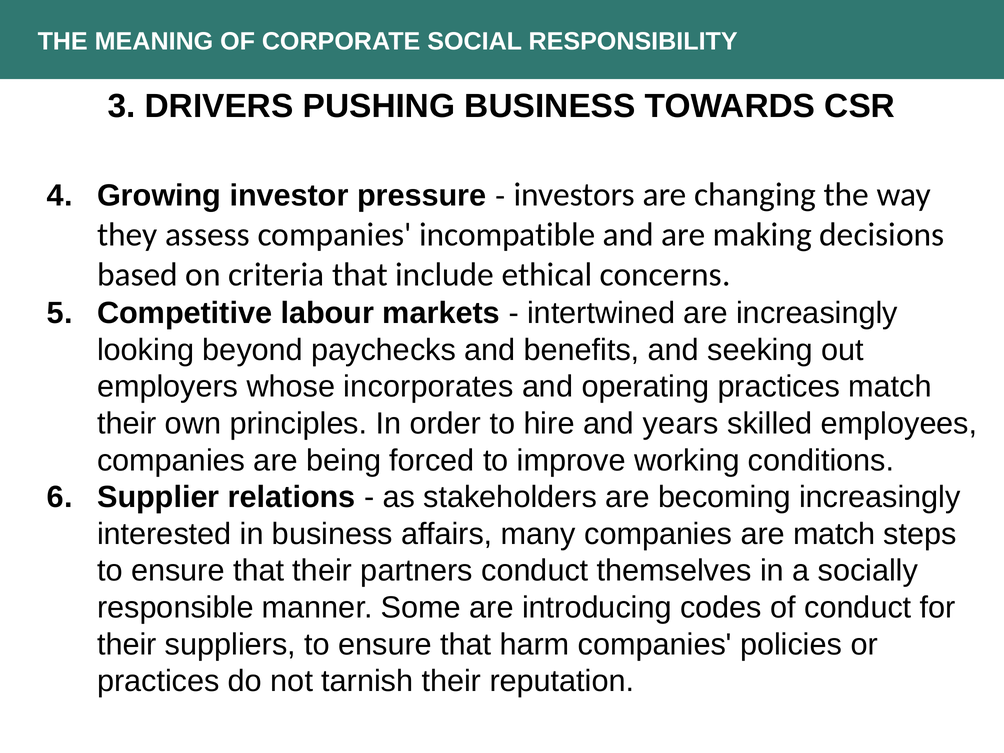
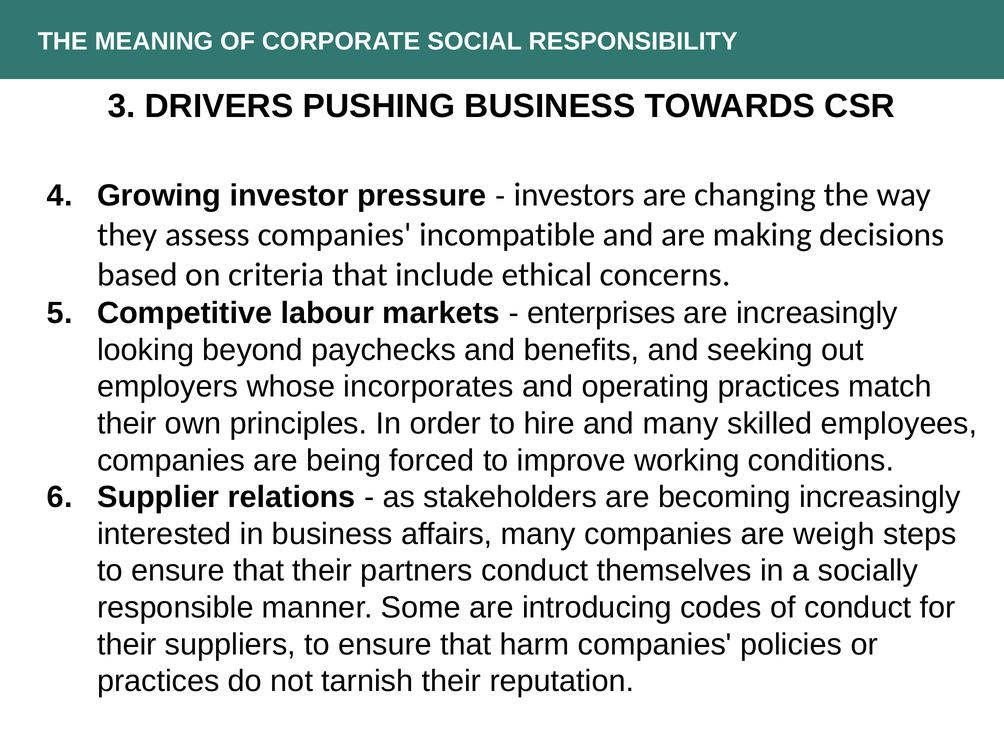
intertwined: intertwined -> enterprises
and years: years -> many
are match: match -> weigh
